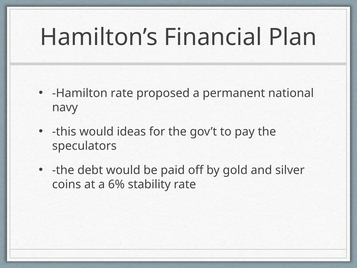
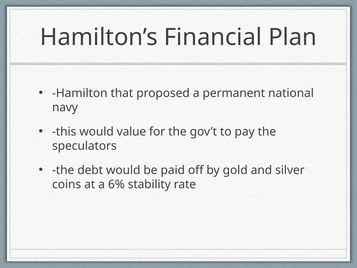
Hamilton rate: rate -> that
ideas: ideas -> value
